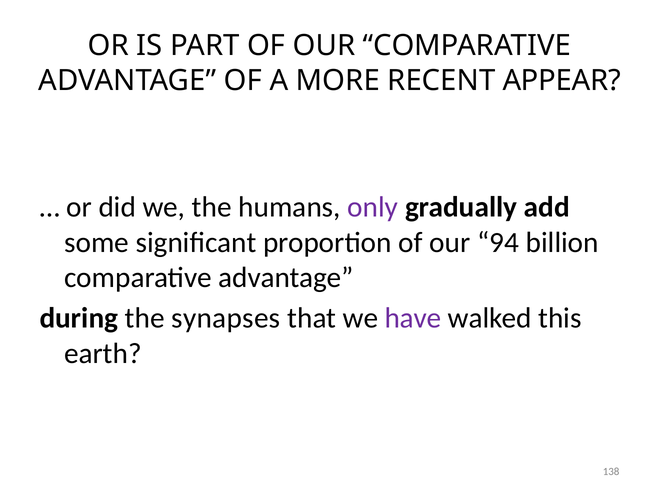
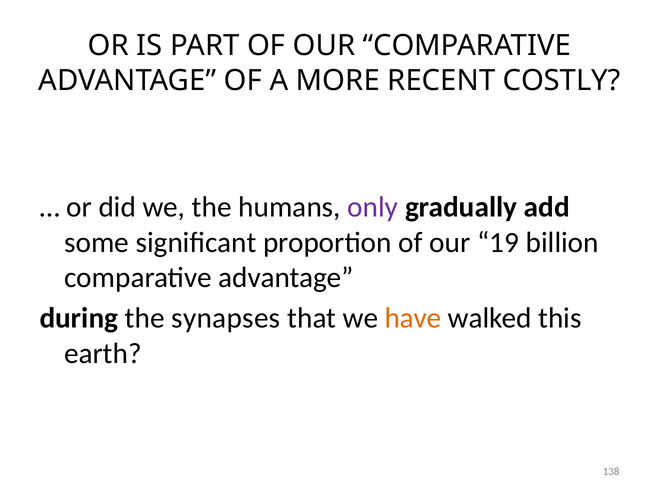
APPEAR: APPEAR -> COSTLY
94: 94 -> 19
have colour: purple -> orange
